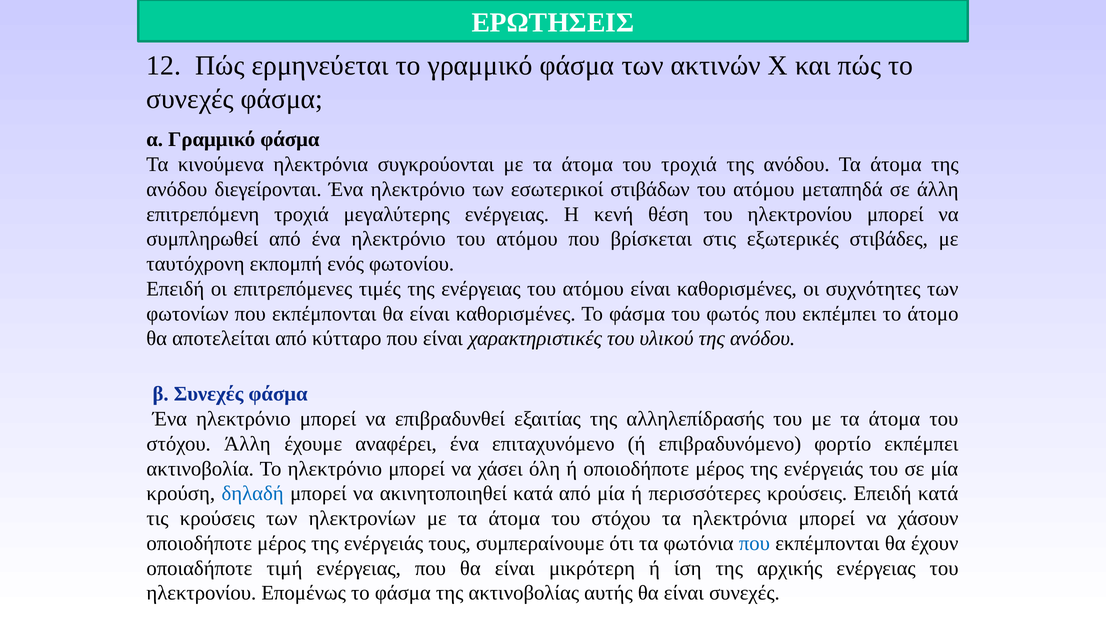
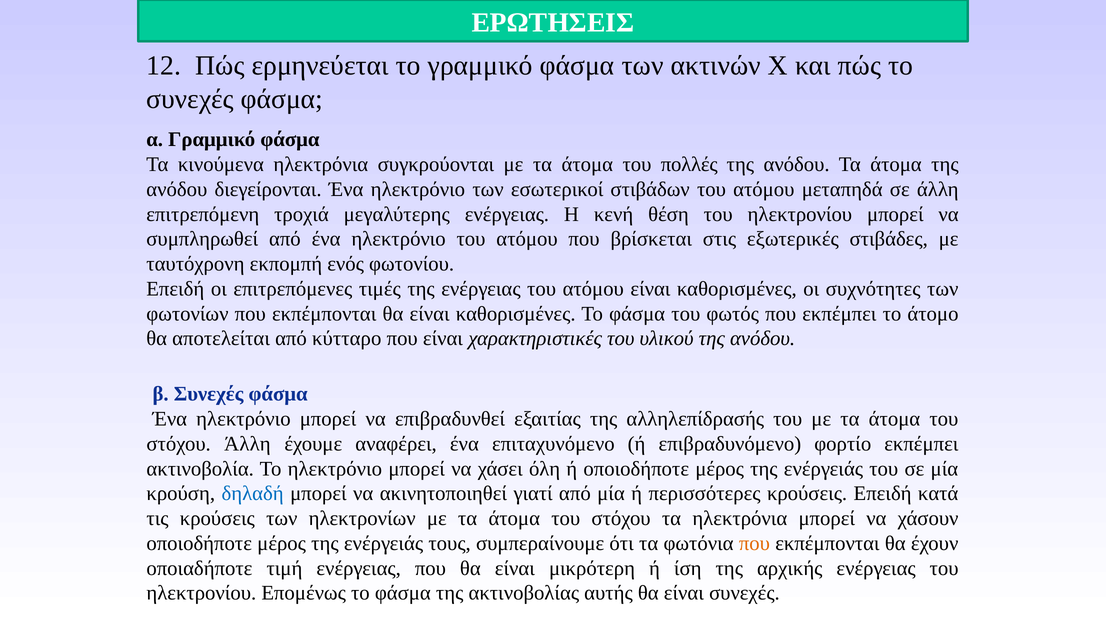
του τροχιά: τροχιά -> πολλές
ακινητοποιηθεί κατά: κατά -> γιατί
που at (754, 543) colour: blue -> orange
